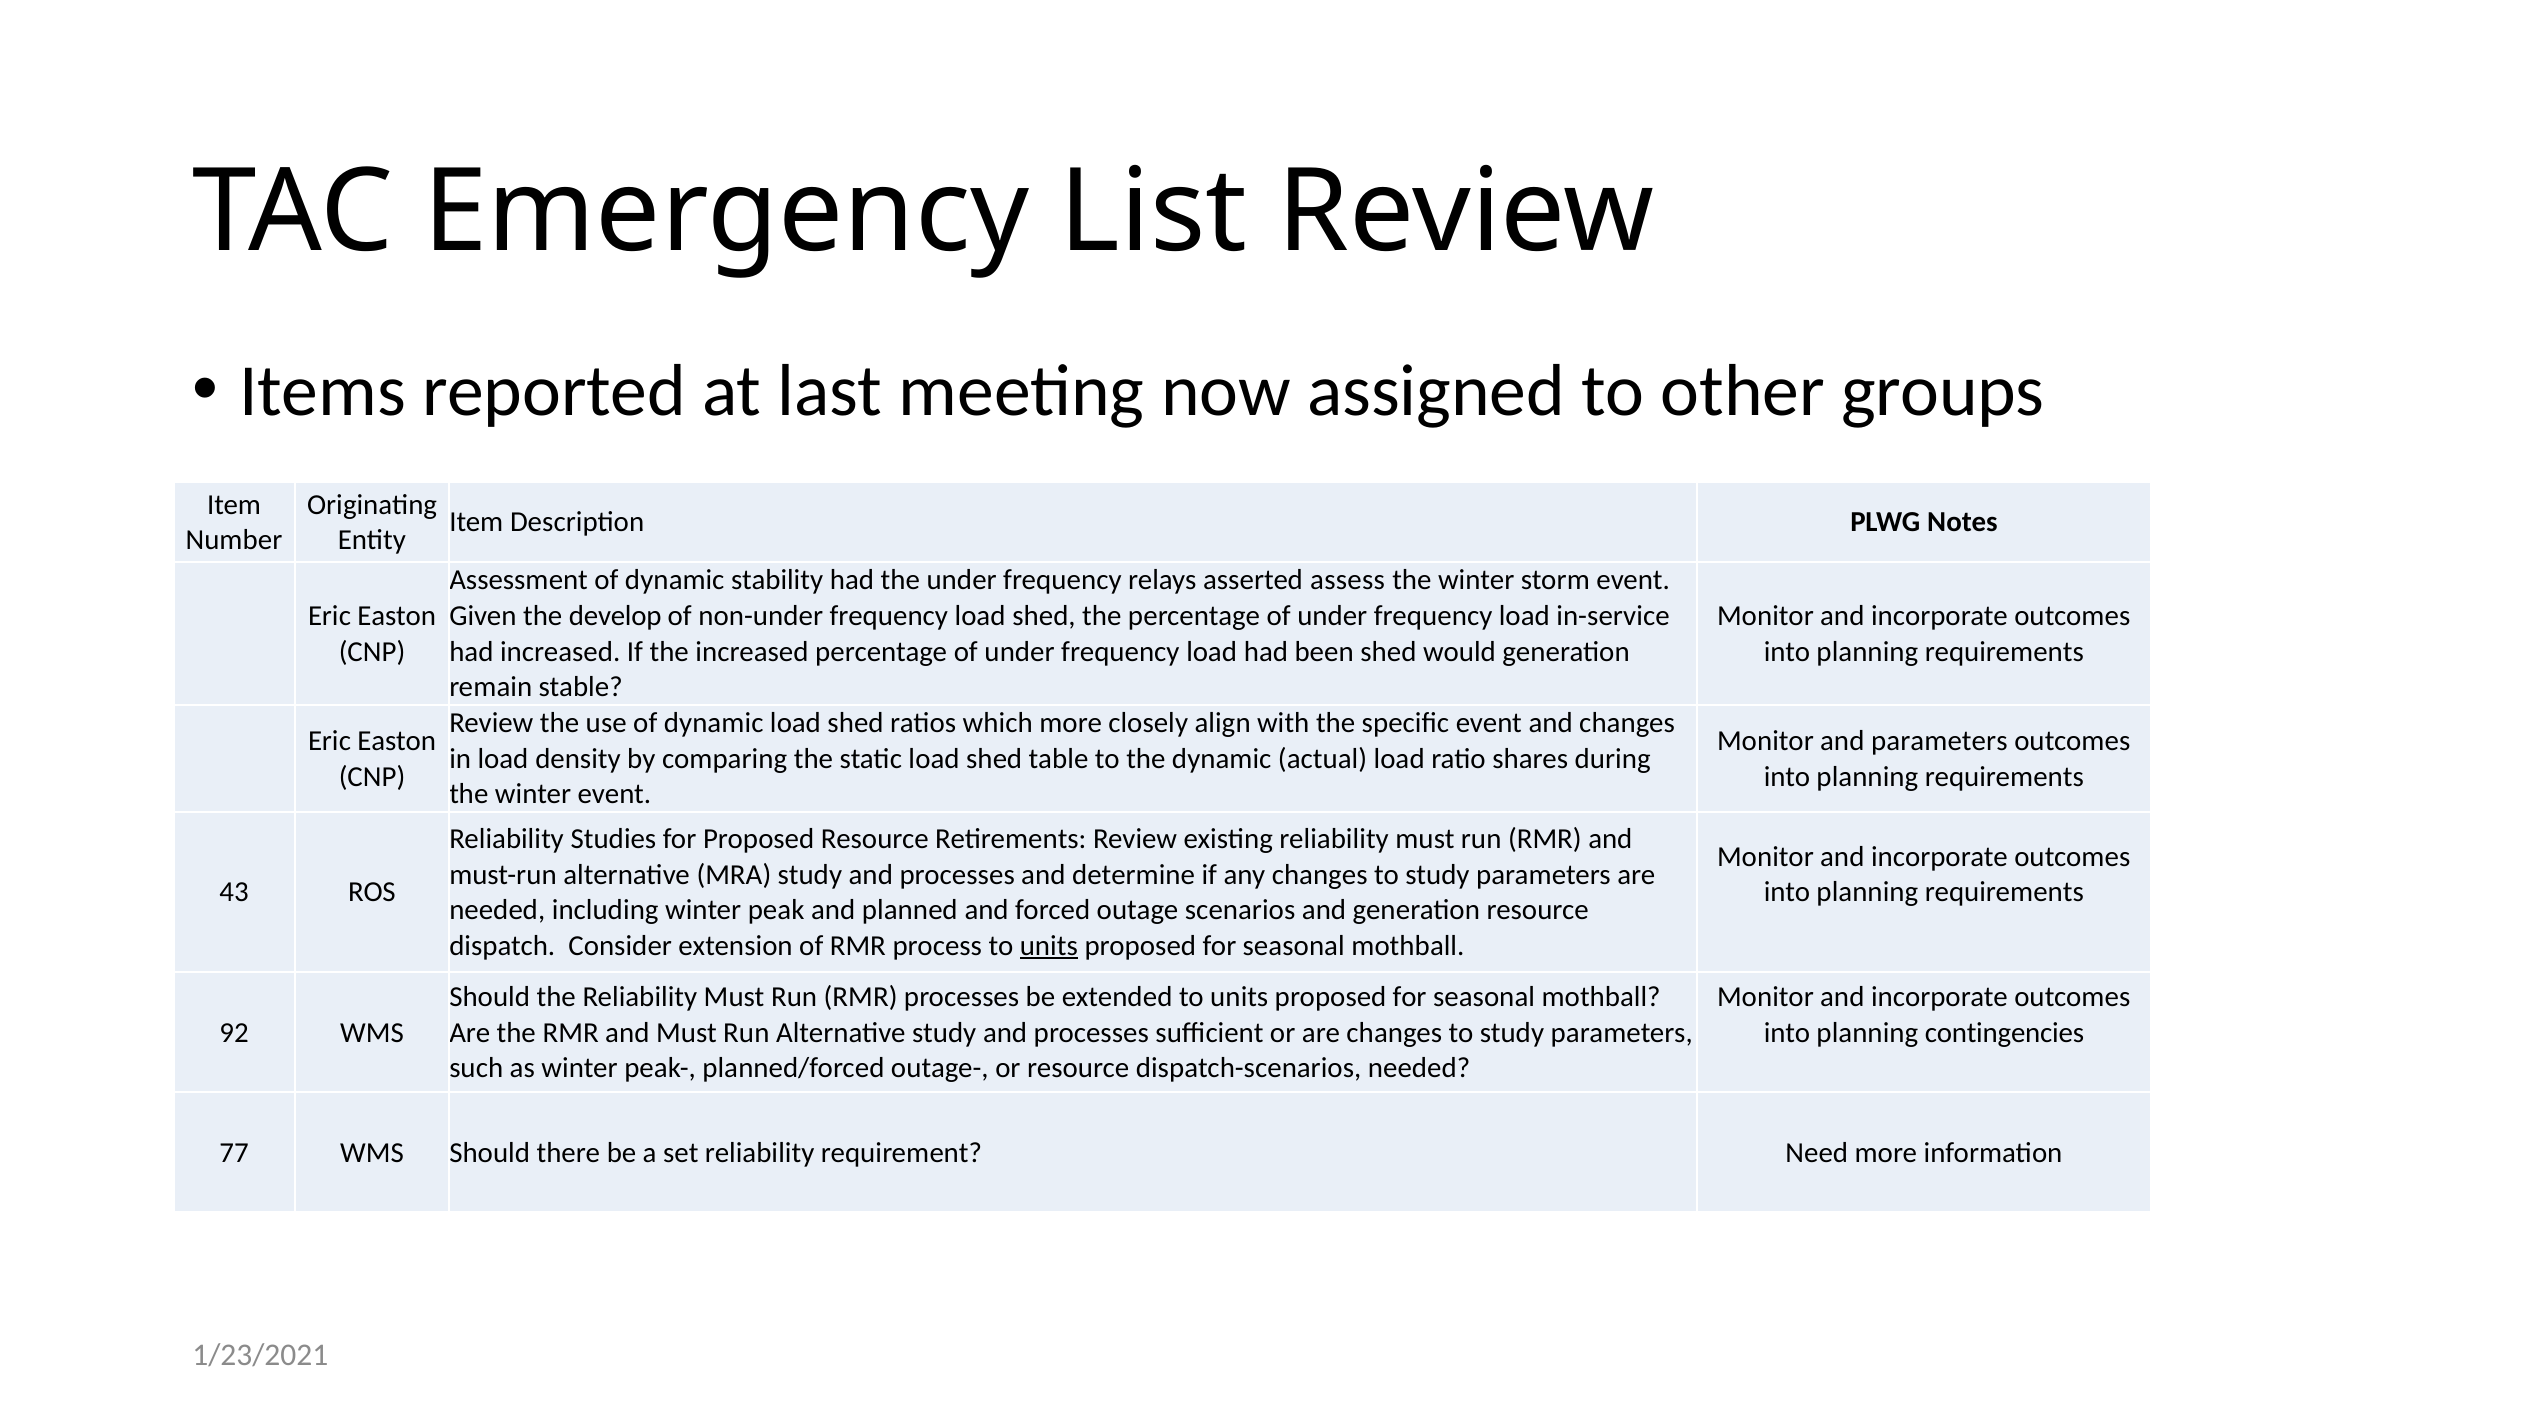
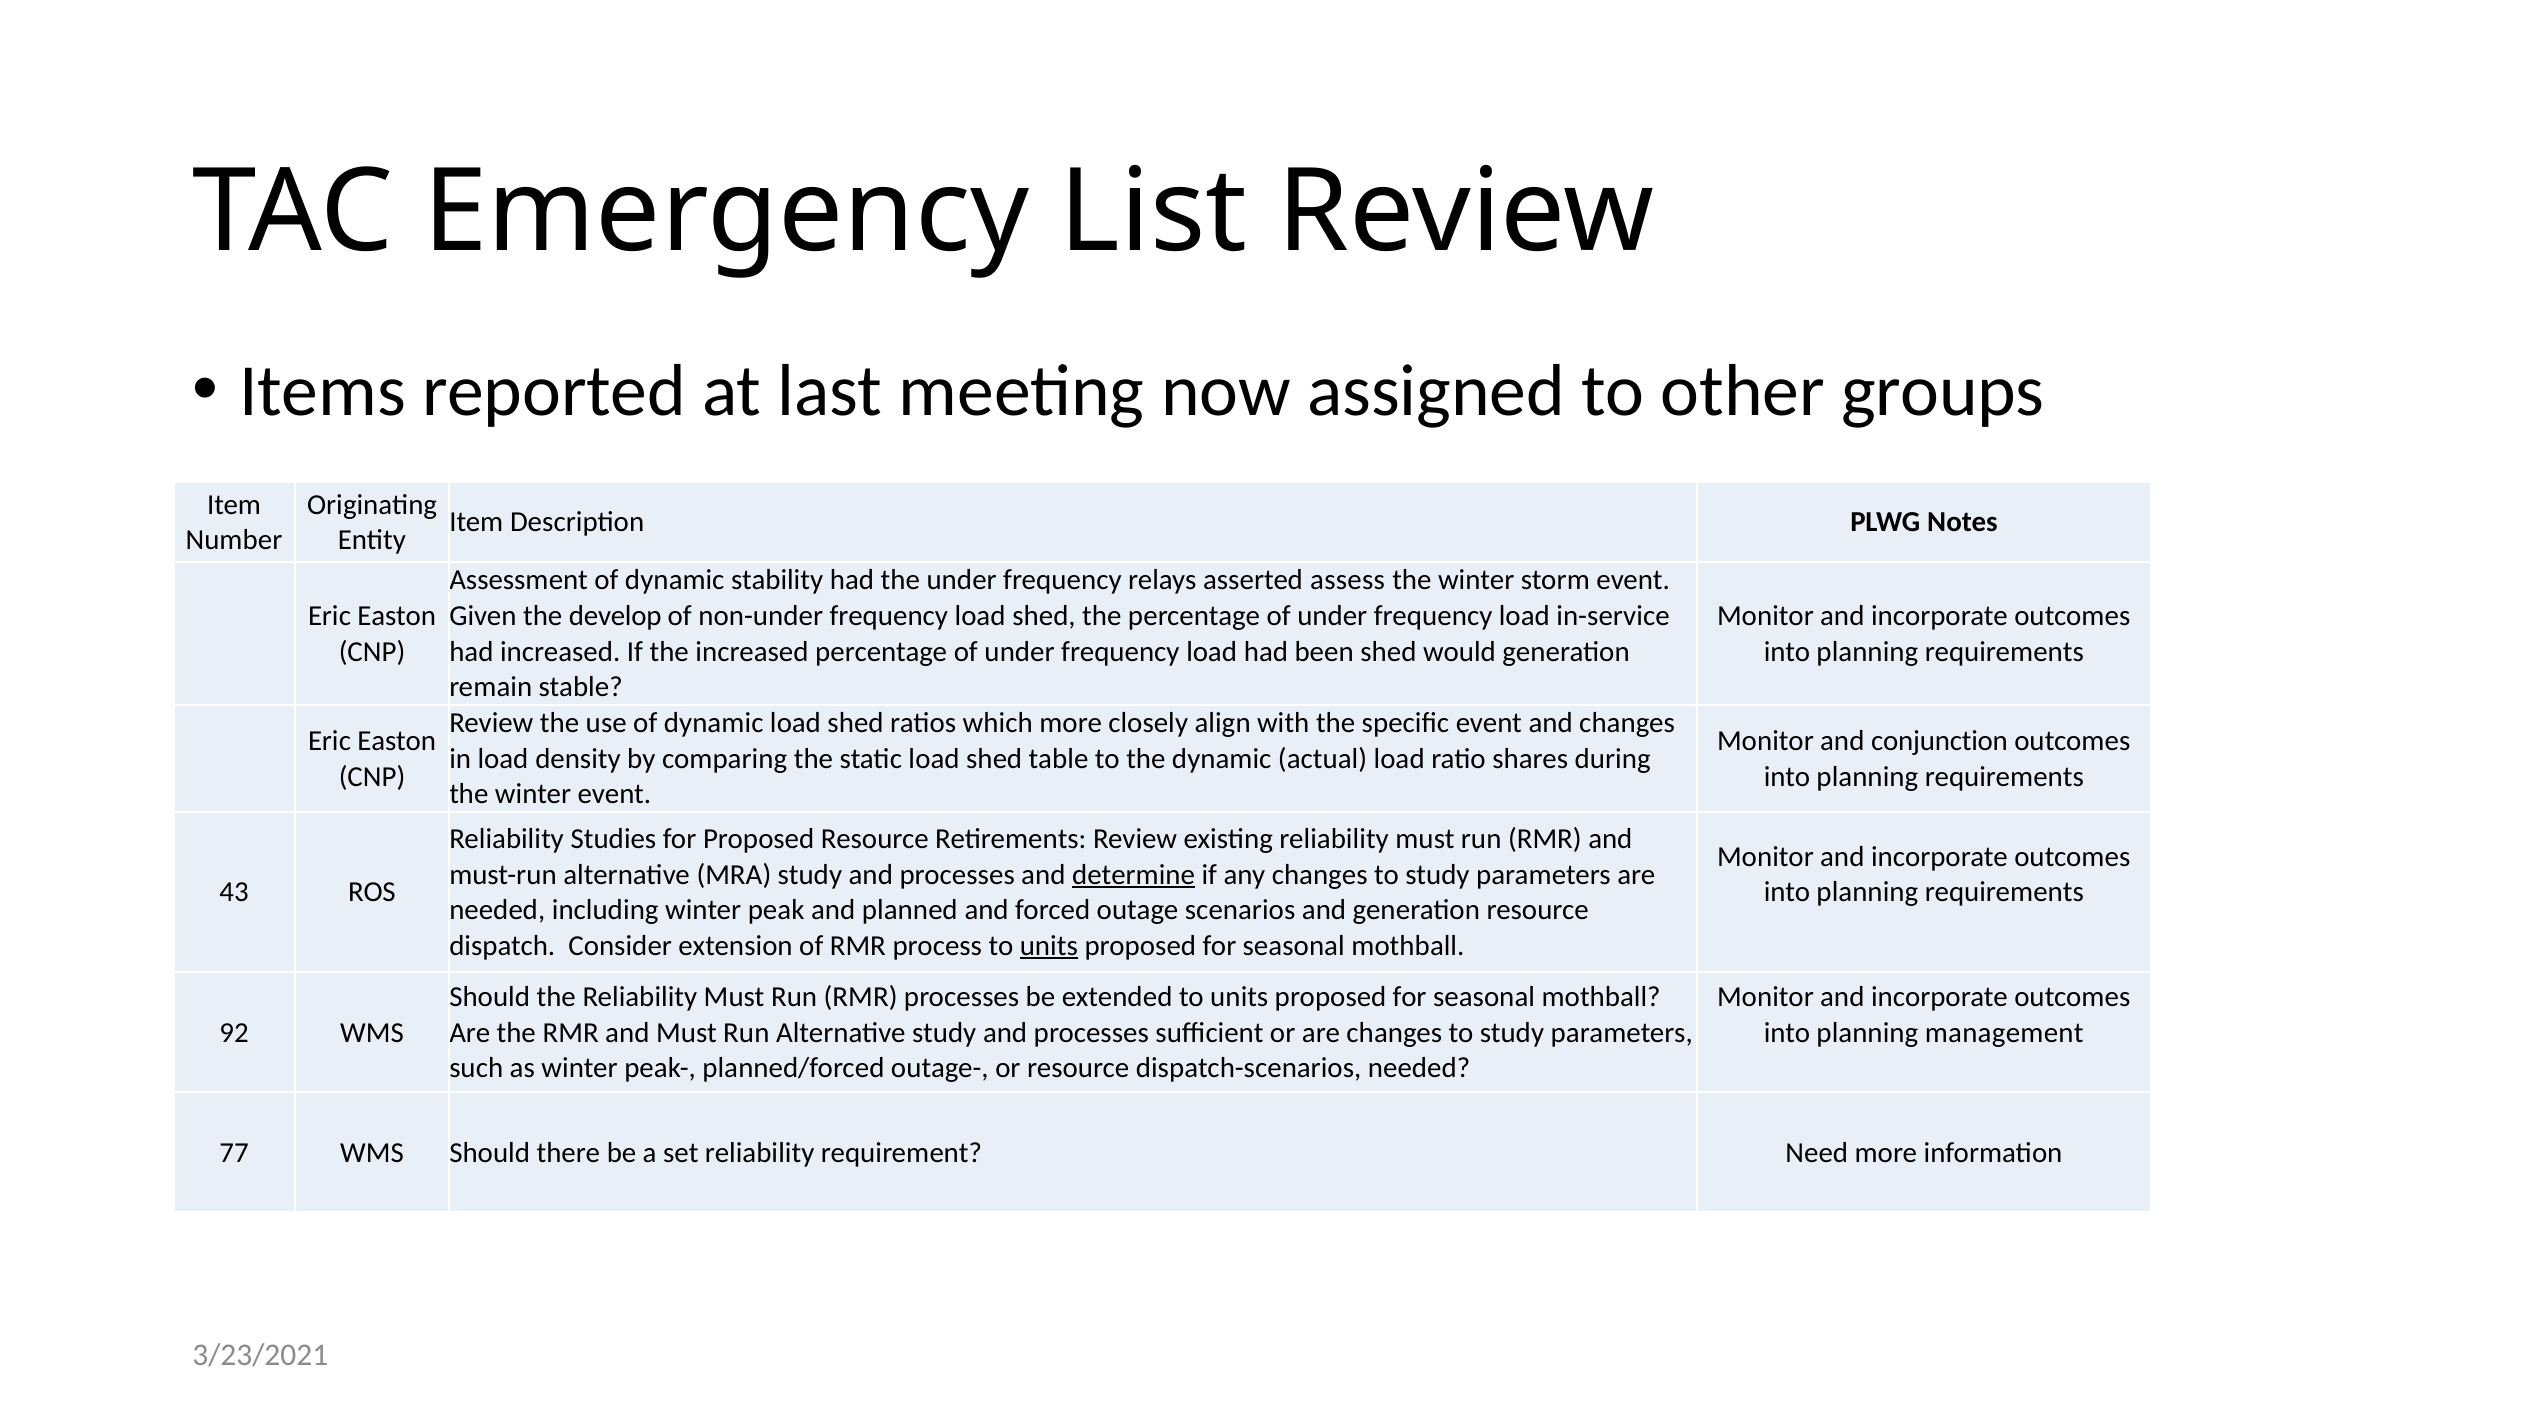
and parameters: parameters -> conjunction
determine underline: none -> present
contingencies: contingencies -> management
1/23/2021: 1/23/2021 -> 3/23/2021
